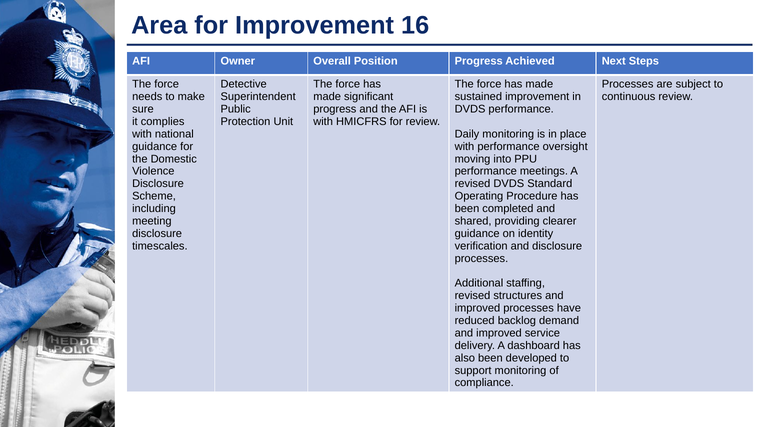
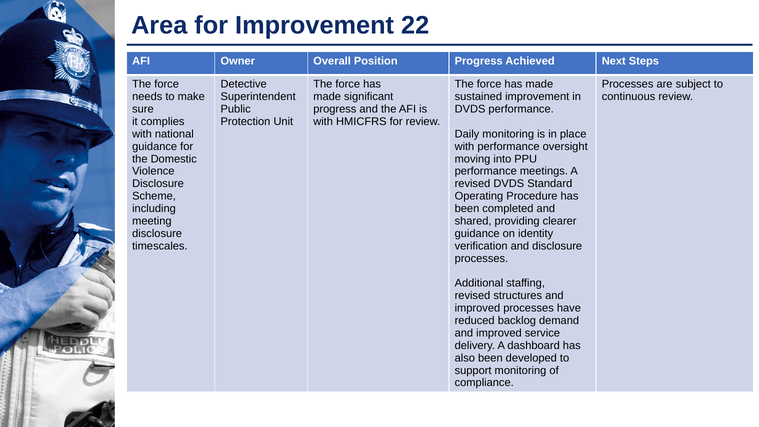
16: 16 -> 22
